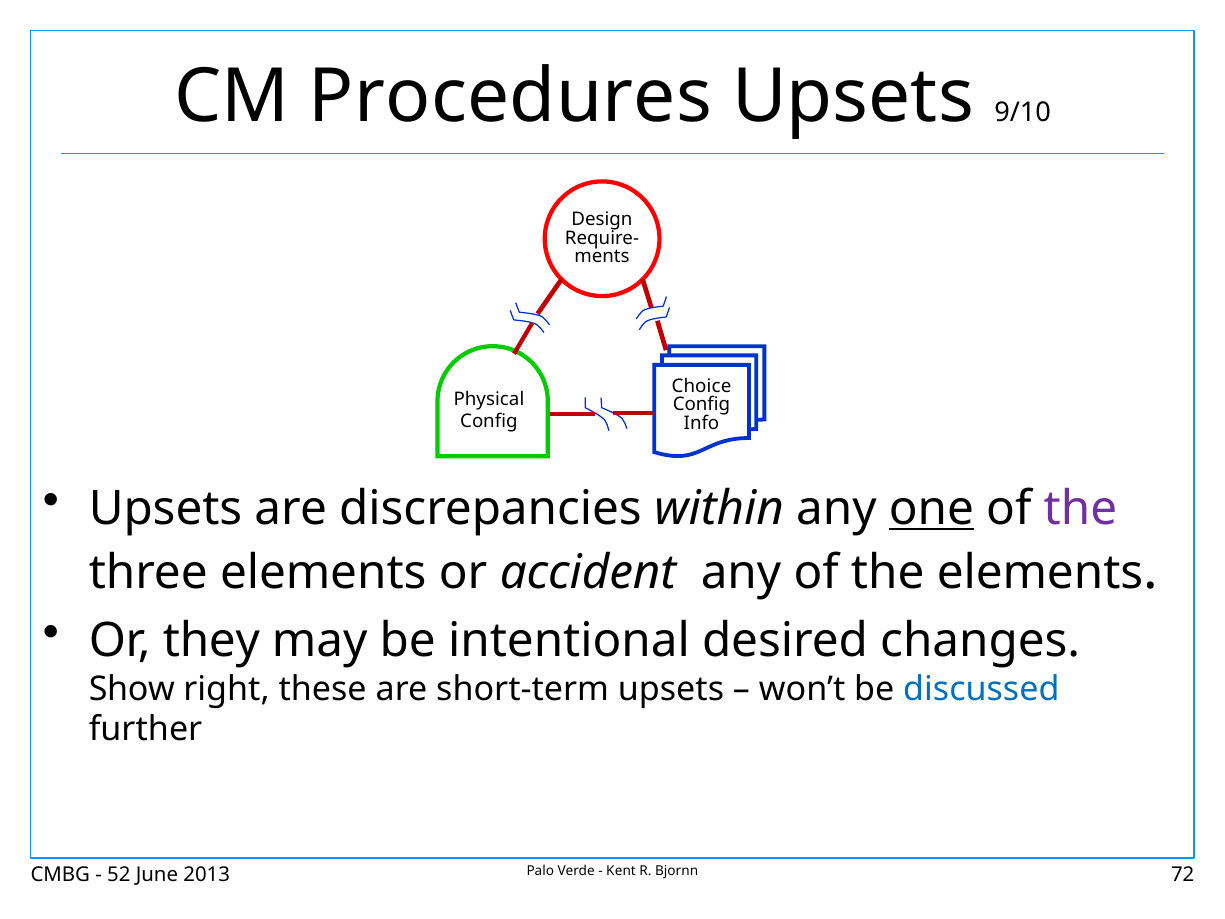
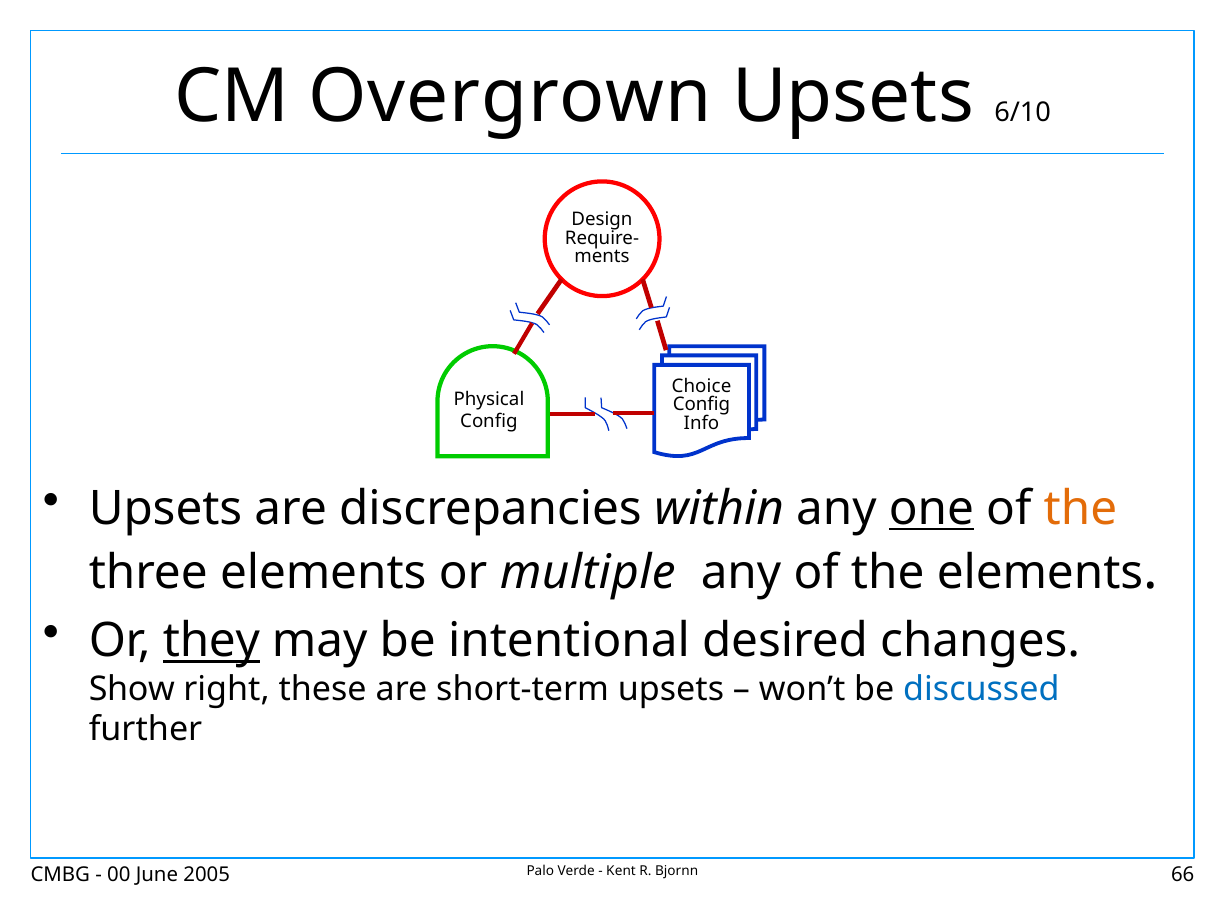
Procedures: Procedures -> Overgrown
9/10: 9/10 -> 6/10
the at (1080, 508) colour: purple -> orange
accident: accident -> multiple
they underline: none -> present
52: 52 -> 00
2013: 2013 -> 2005
72: 72 -> 66
